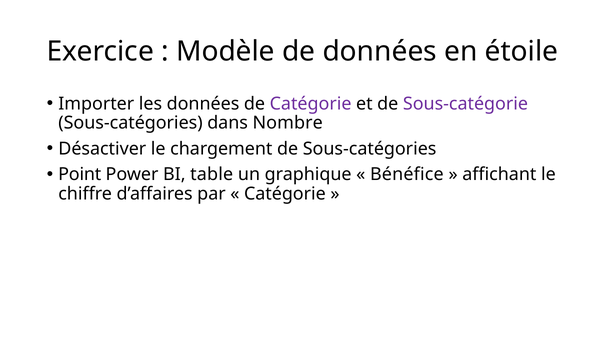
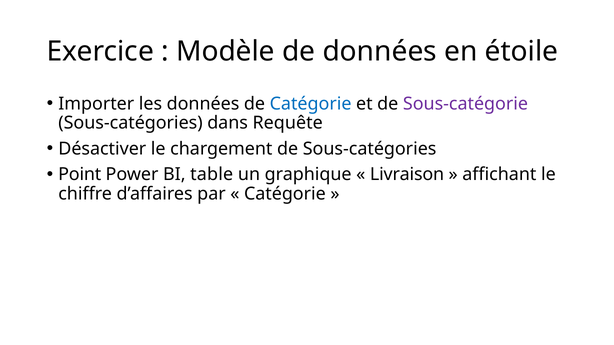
Catégorie at (311, 104) colour: purple -> blue
Nombre: Nombre -> Requête
Bénéfice: Bénéfice -> Livraison
